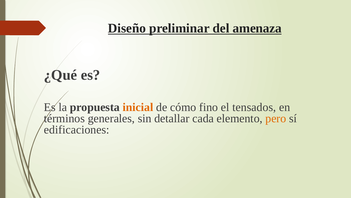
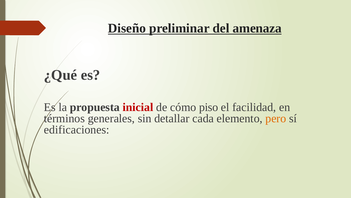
inicial colour: orange -> red
fino: fino -> piso
tensados: tensados -> facilidad
